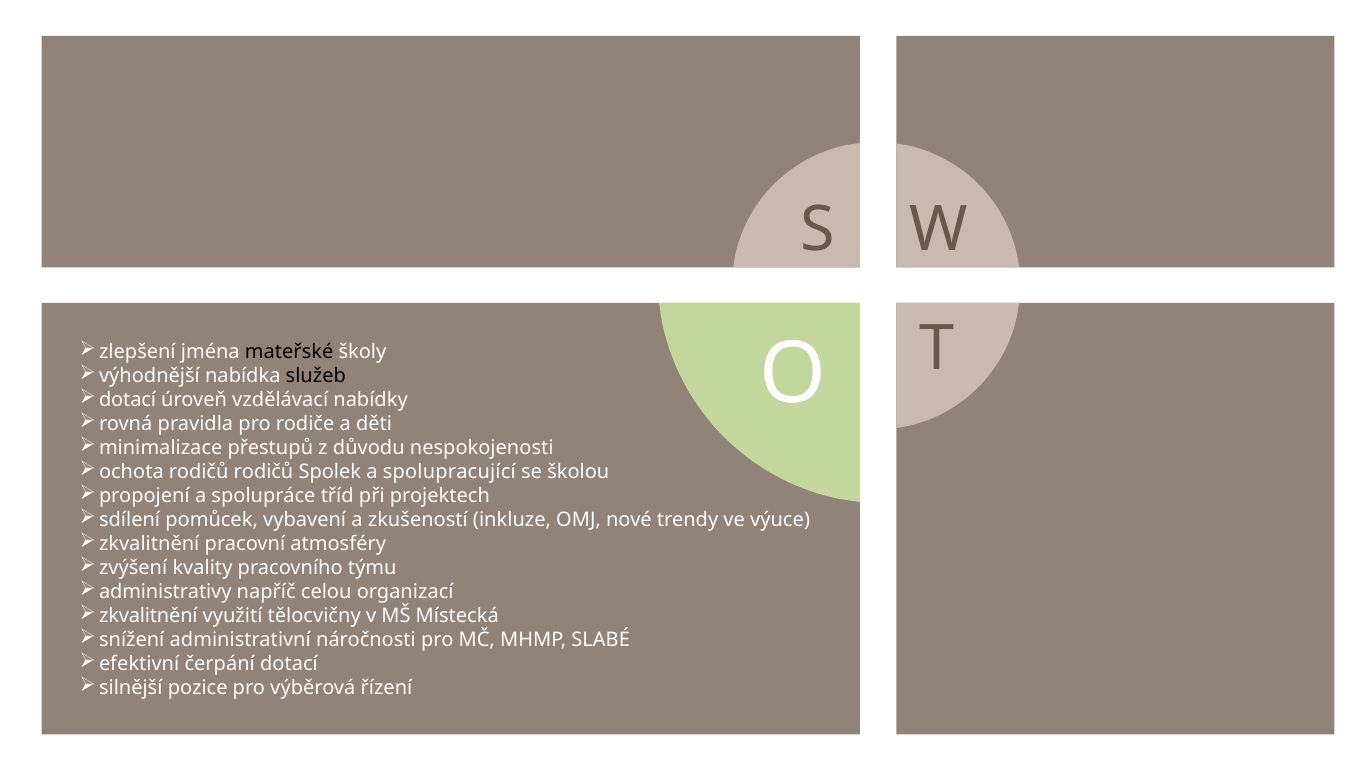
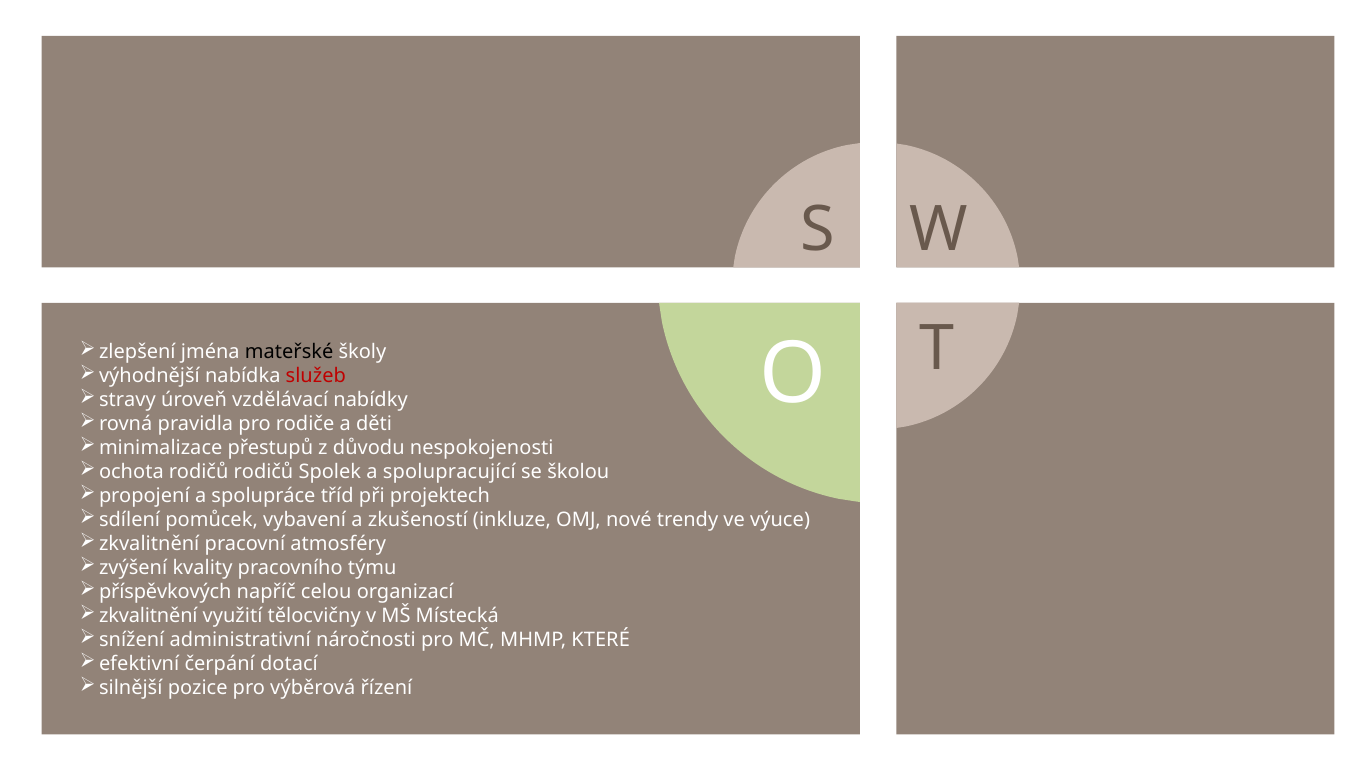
služeb colour: black -> red
dotací at (128, 400): dotací -> stravy
administrativy: administrativy -> příspěvkových
SLABÉ: SLABÉ -> KTERÉ
